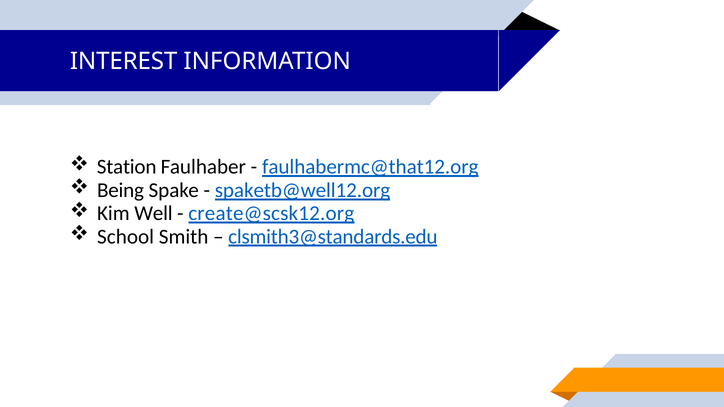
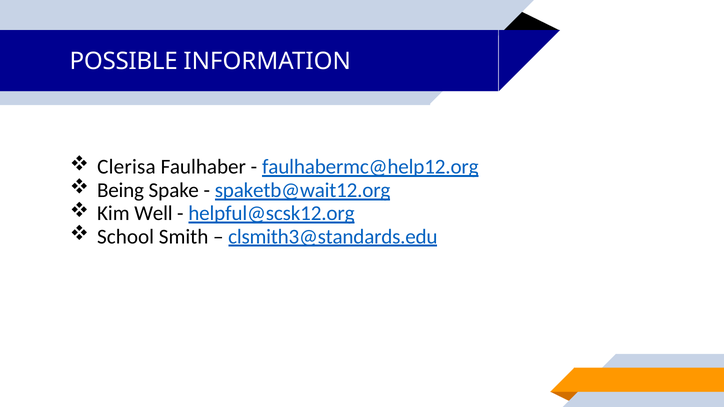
INTEREST: INTEREST -> POSSIBLE
Station: Station -> Clerisa
faulhabermc@that12.org: faulhabermc@that12.org -> faulhabermc@help12.org
spaketb@well12.org: spaketb@well12.org -> spaketb@wait12.org
create@scsk12.org: create@scsk12.org -> helpful@scsk12.org
